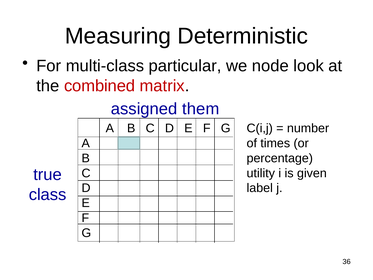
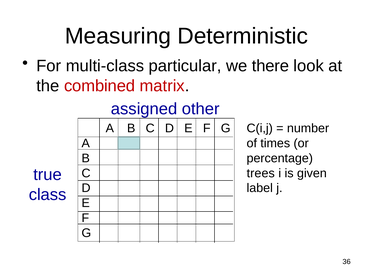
node: node -> there
them: them -> other
utility: utility -> trees
